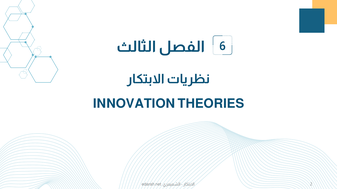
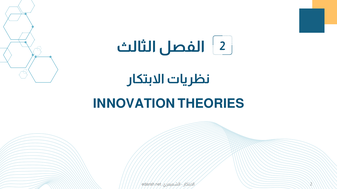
6 at (223, 46): 6 -> 2
